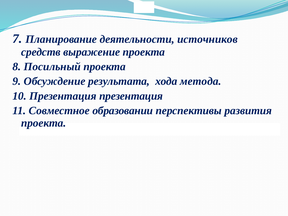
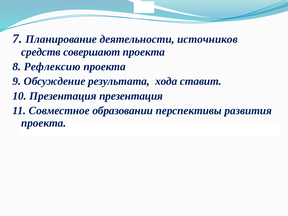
выражение: выражение -> совершают
Посильный: Посильный -> Рефлексию
метода: метода -> ставит
